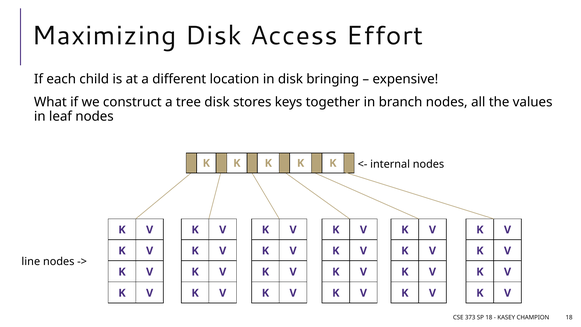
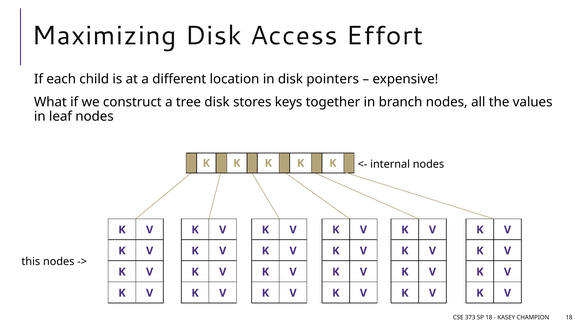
bringing: bringing -> pointers
line: line -> this
